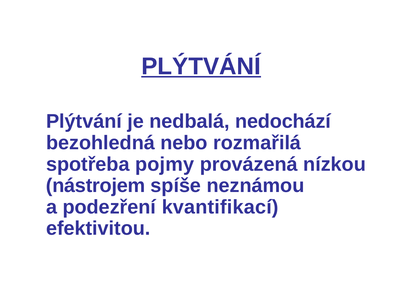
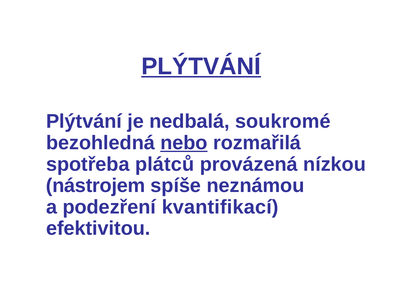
nedochází: nedochází -> soukromé
nebo underline: none -> present
pojmy: pojmy -> plátců
